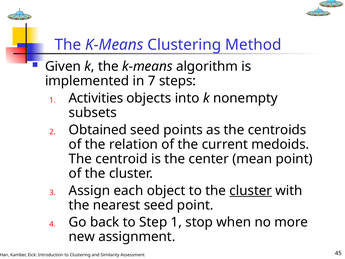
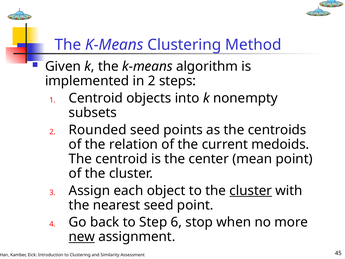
in 7: 7 -> 2
Activities at (96, 98): Activities -> Centroid
Obtained: Obtained -> Rounded
Step 1: 1 -> 6
new underline: none -> present
